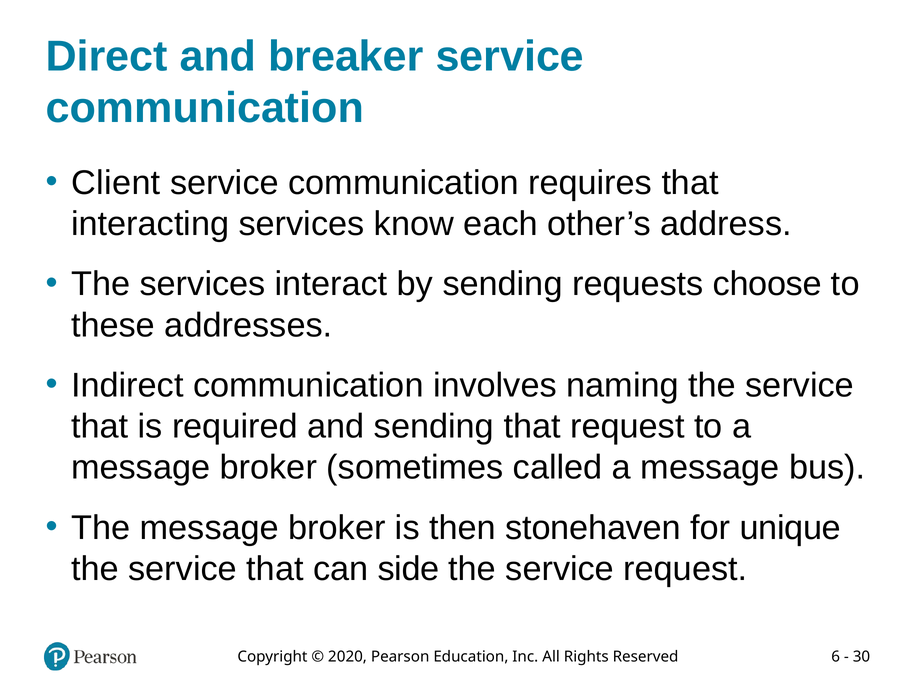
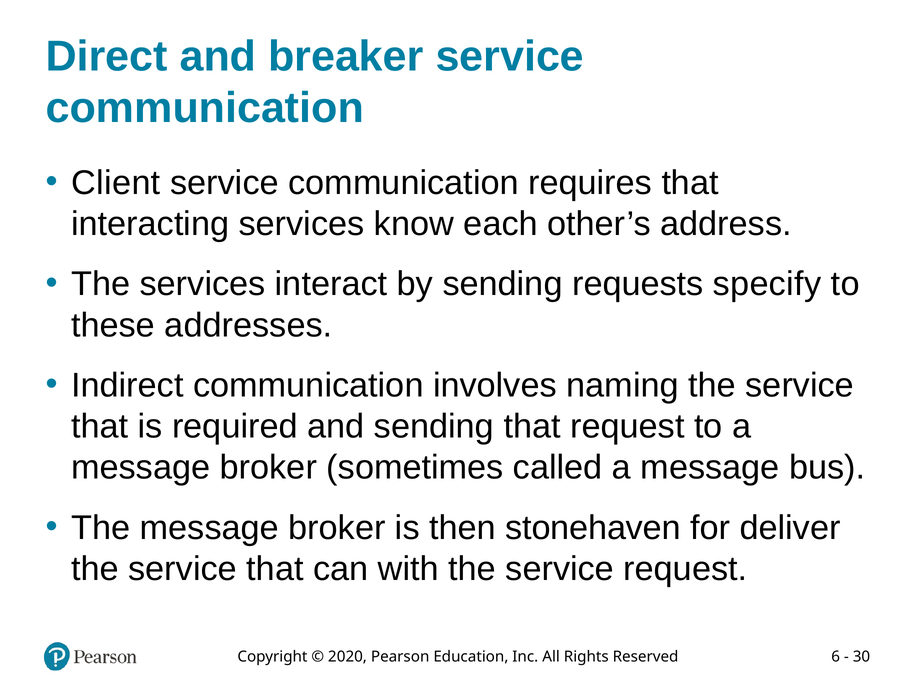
choose: choose -> specify
unique: unique -> deliver
side: side -> with
